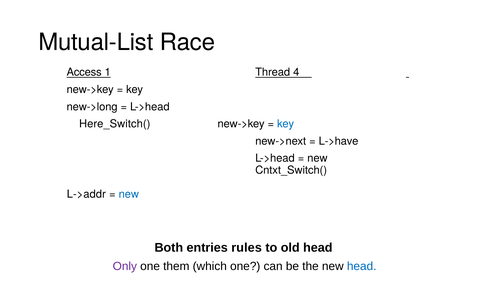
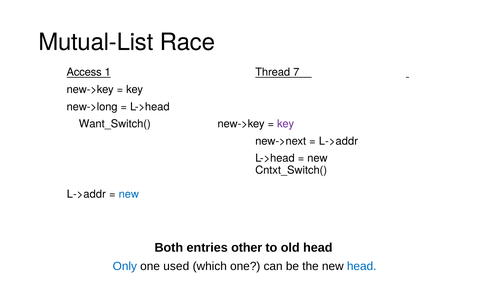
4: 4 -> 7
Here_Switch(: Here_Switch( -> Want_Switch(
key at (286, 124) colour: blue -> purple
L->have at (339, 141): L->have -> L->addr
rules: rules -> other
Only colour: purple -> blue
them: them -> used
